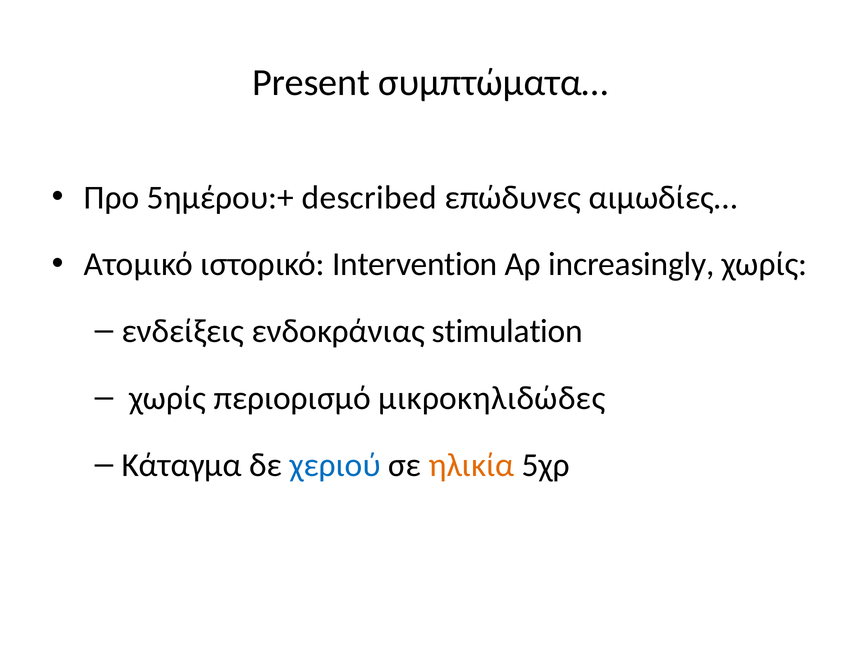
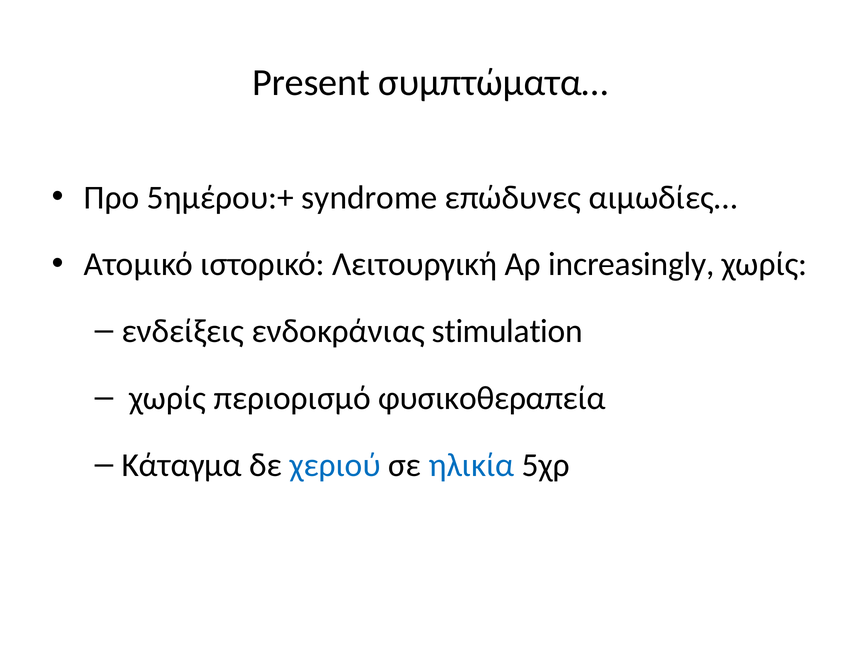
described: described -> syndrome
Intervention: Intervention -> Λειτουργική
μικροκηλιδώδες: μικροκηλιδώδες -> φυσικοθεραπεία
ηλικία colour: orange -> blue
